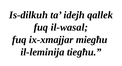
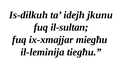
qallek: qallek -> jkunu
il-wasal: il-wasal -> il-sultan
